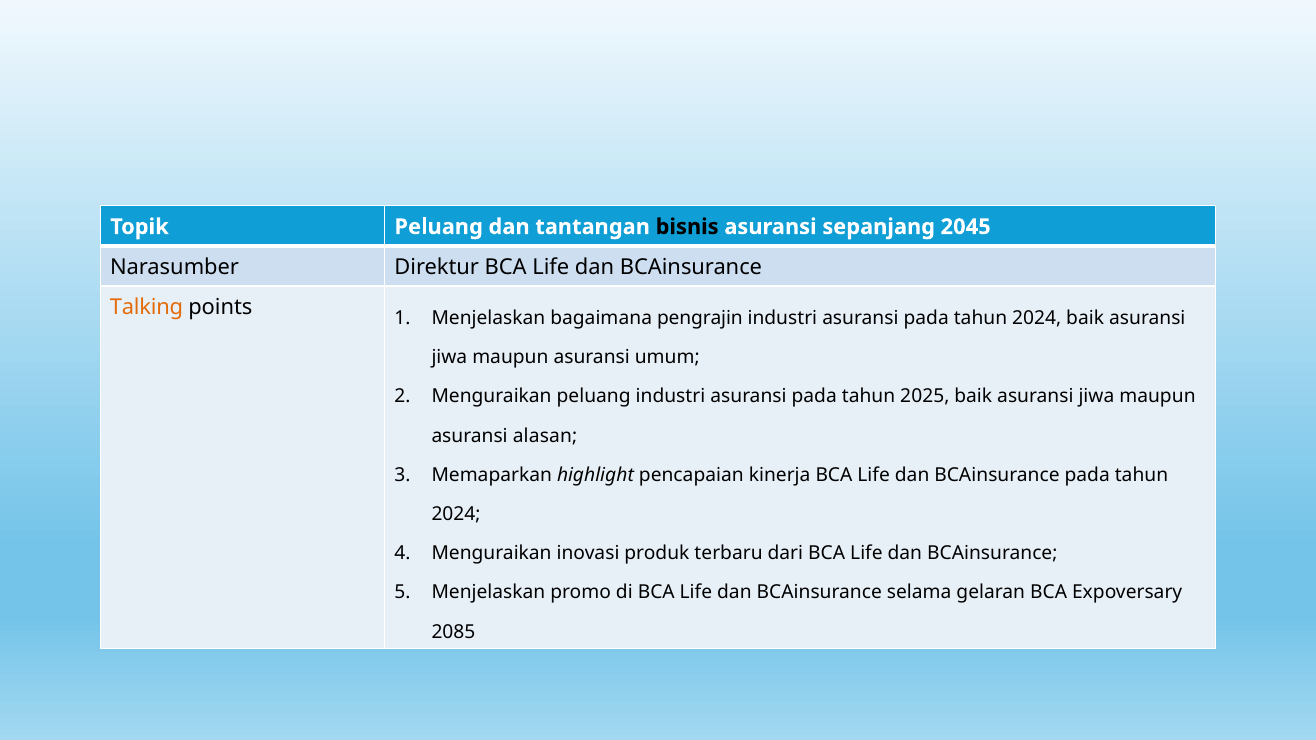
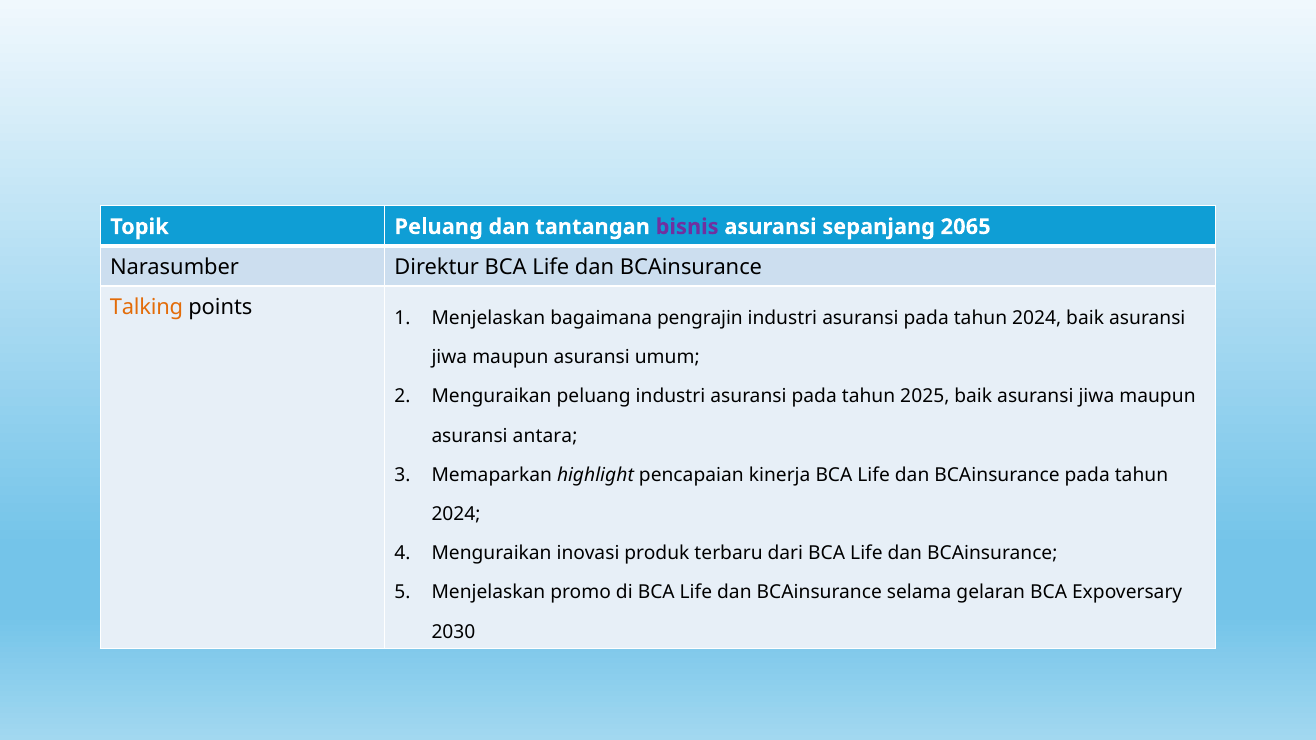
bisnis colour: black -> purple
2045: 2045 -> 2065
alasan: alasan -> antara
2085: 2085 -> 2030
